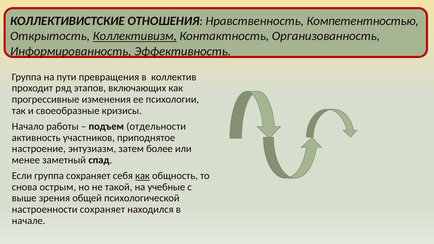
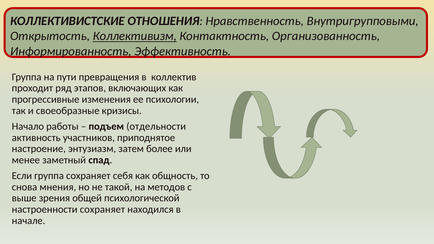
Компетентностью: Компетентностью -> Внутригрупповыми
как at (142, 176) underline: present -> none
острым: острым -> мнения
учебные: учебные -> методов
